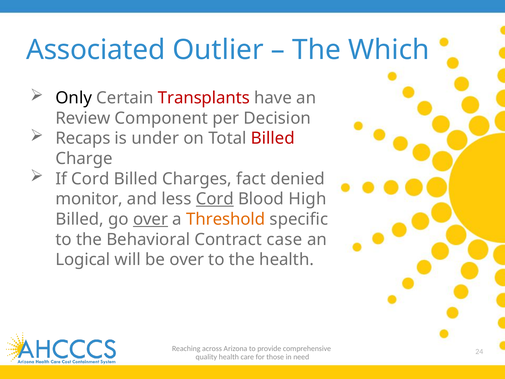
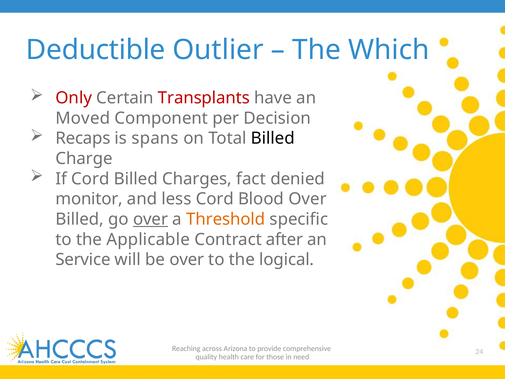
Associated: Associated -> Deductible
Only colour: black -> red
Review: Review -> Moved
under: under -> spans
Billed at (273, 138) colour: red -> black
Cord at (215, 199) underline: present -> none
Blood High: High -> Over
Behavioral: Behavioral -> Applicable
case: case -> after
Logical: Logical -> Service
the health: health -> logical
